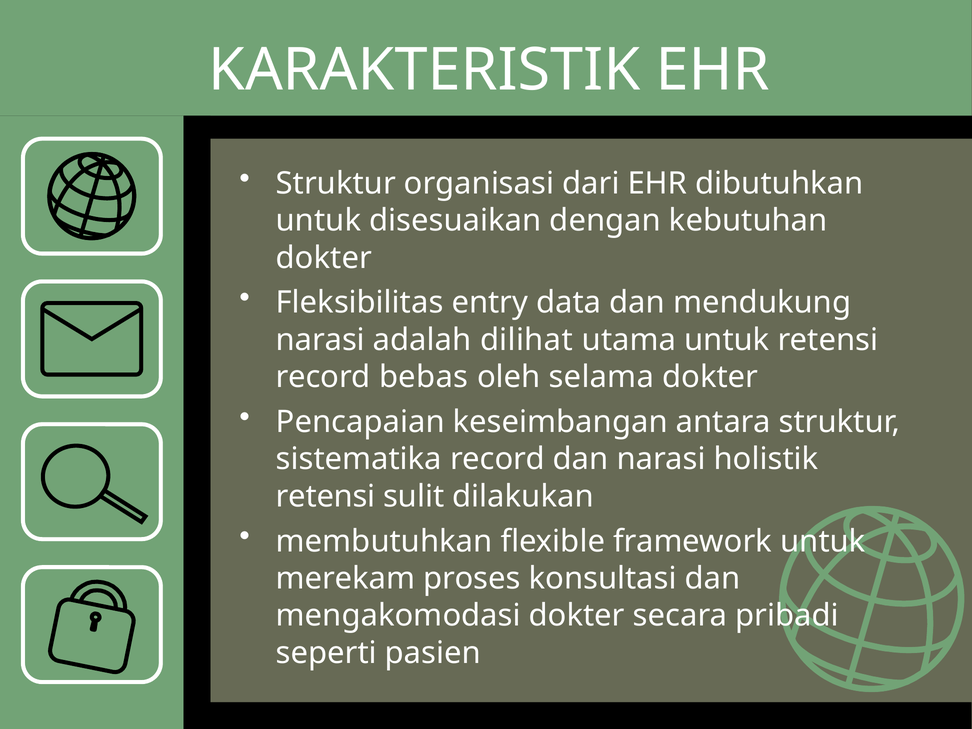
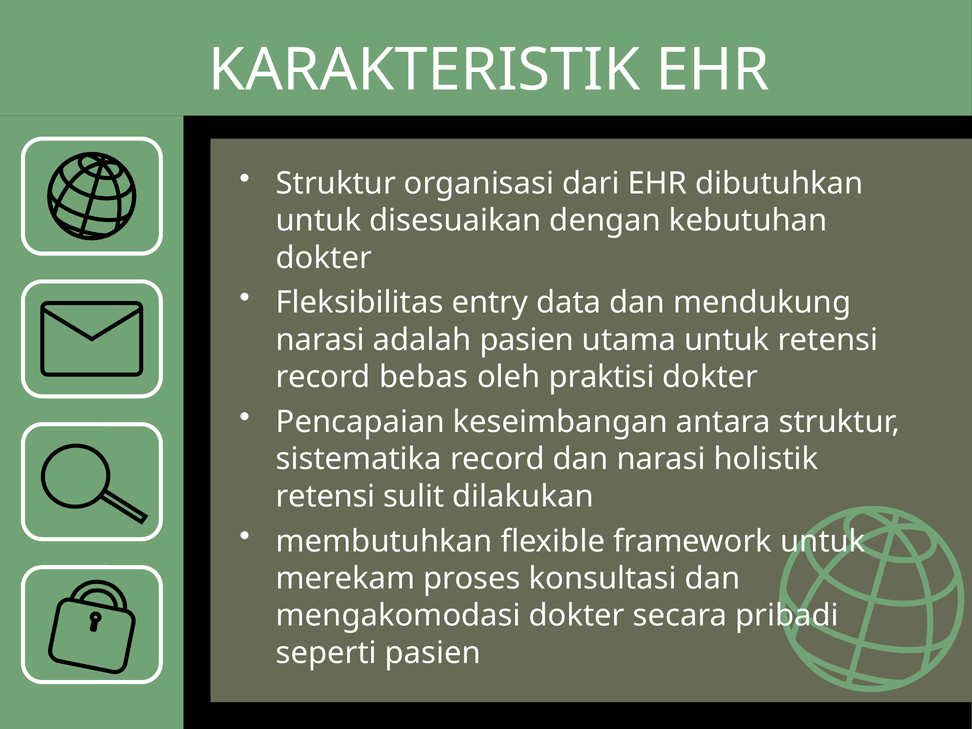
adalah dilihat: dilihat -> pasien
selama: selama -> praktisi
